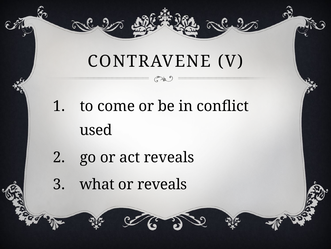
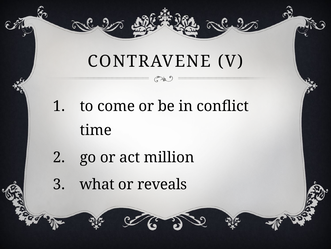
used: used -> time
act reveals: reveals -> million
